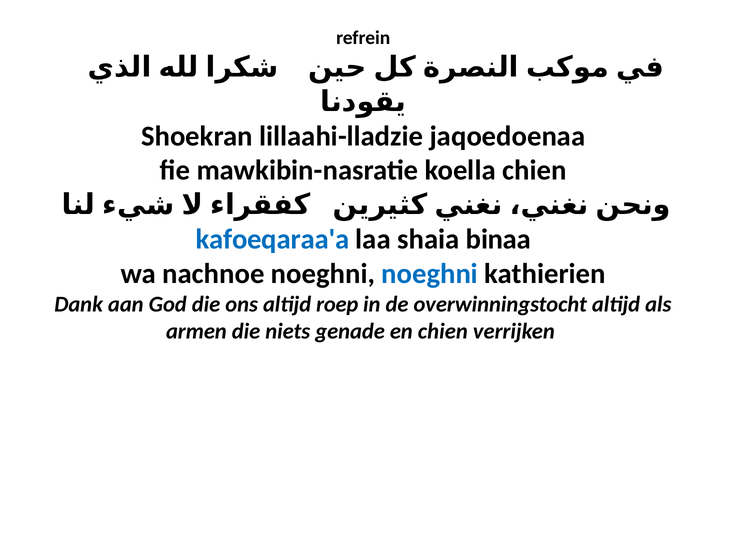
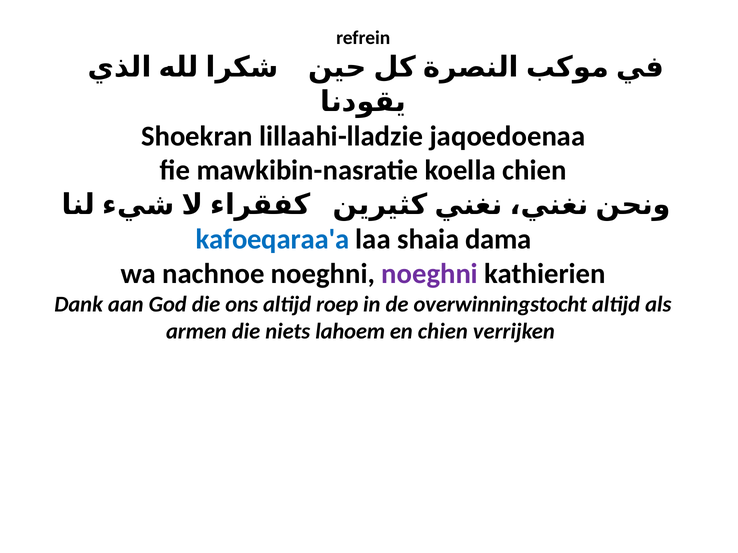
binaa: binaa -> dama
noeghni at (430, 274) colour: blue -> purple
genade: genade -> lahoem
